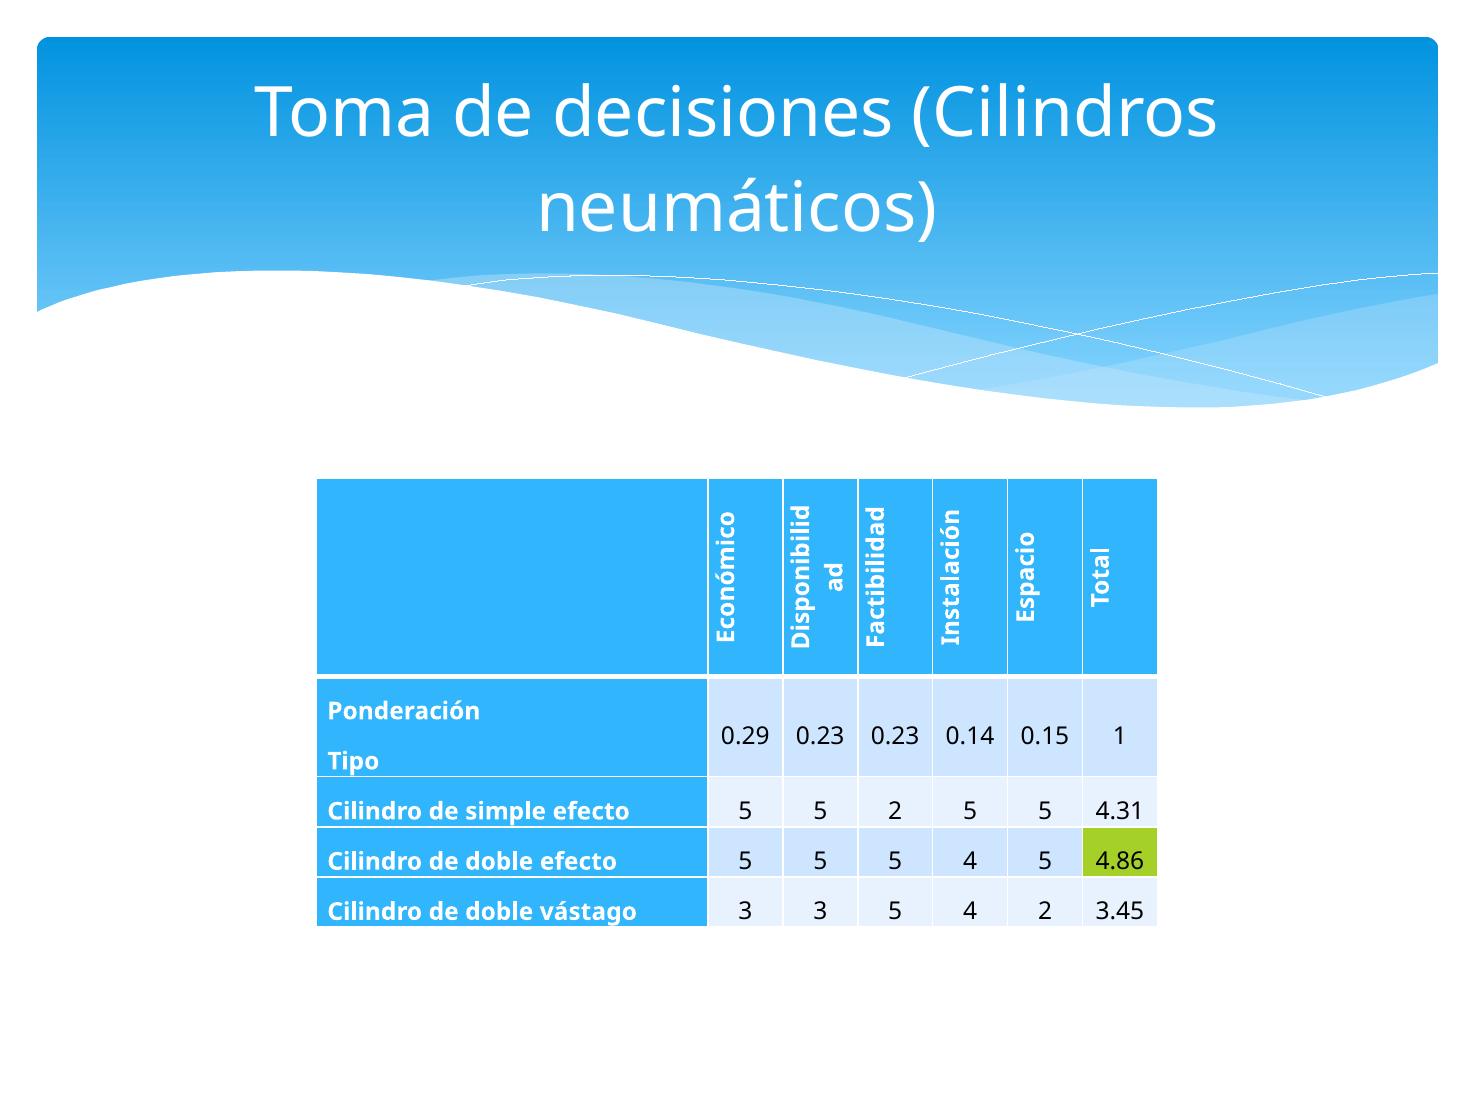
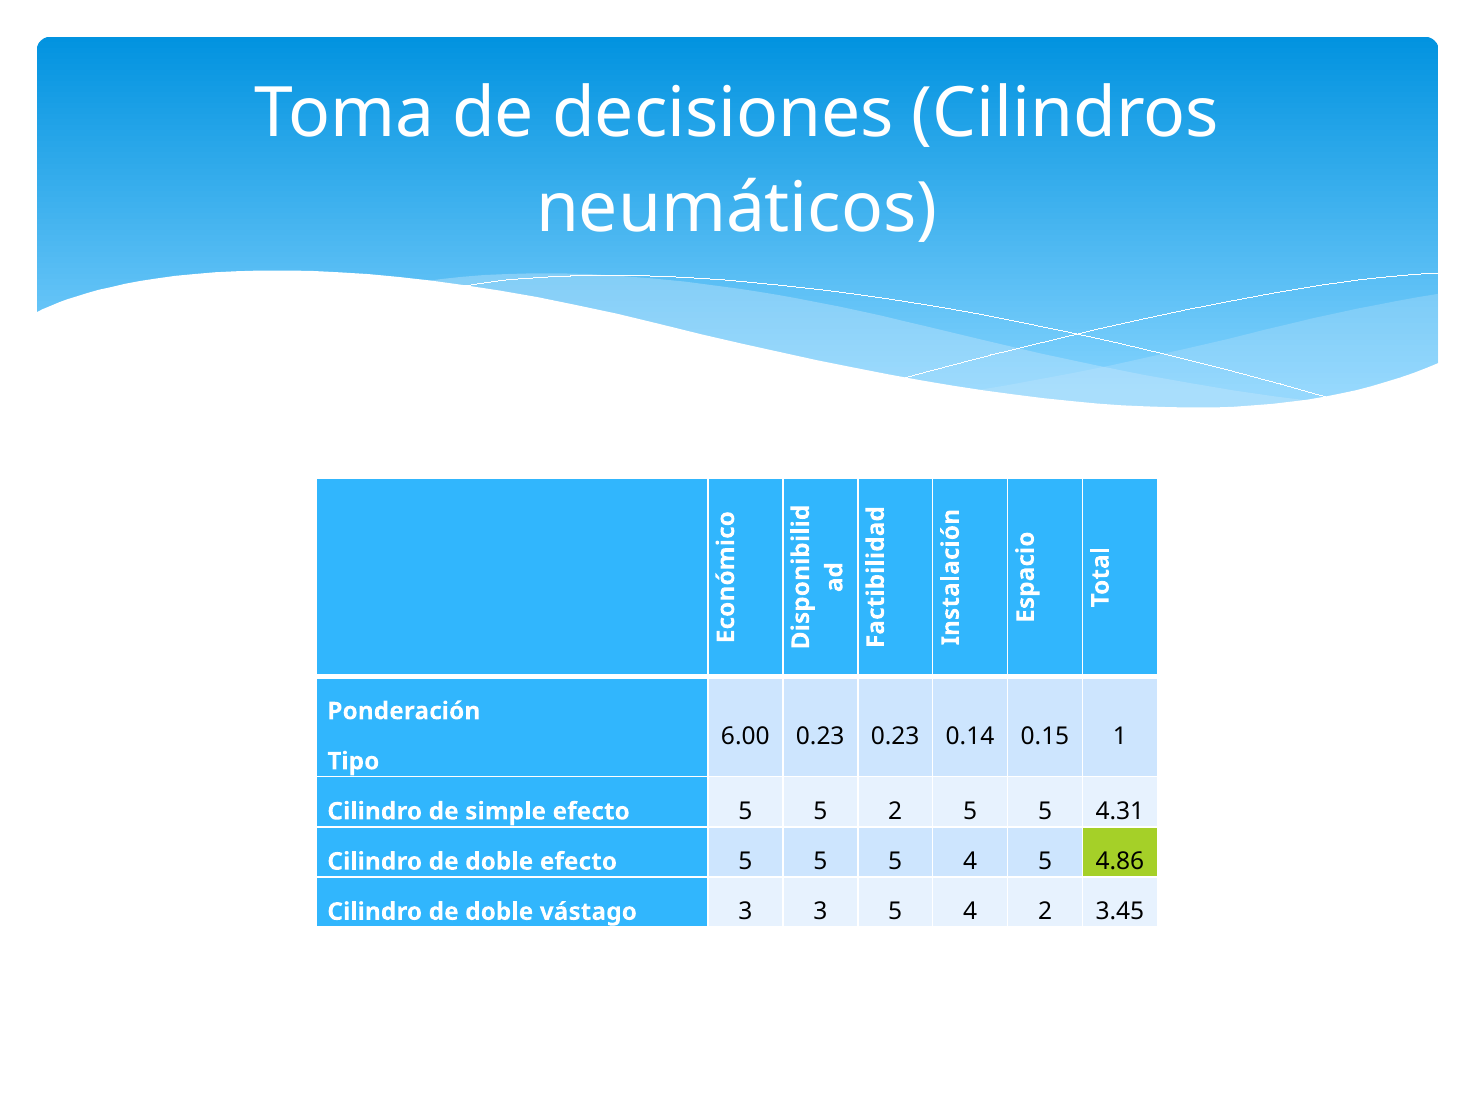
0.29: 0.29 -> 6.00
